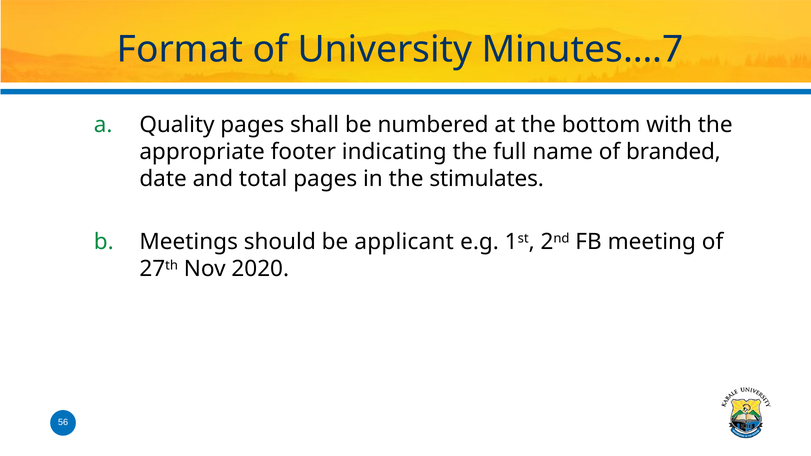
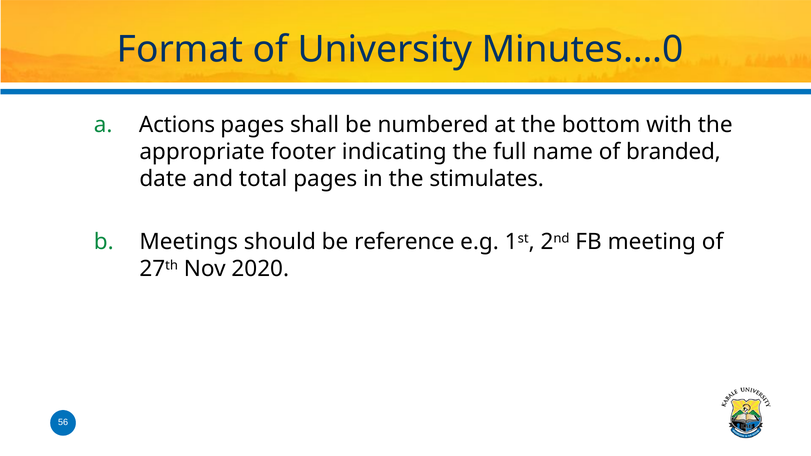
Minutes….7: Minutes….7 -> Minutes….0
Quality: Quality -> Actions
applicant: applicant -> reference
